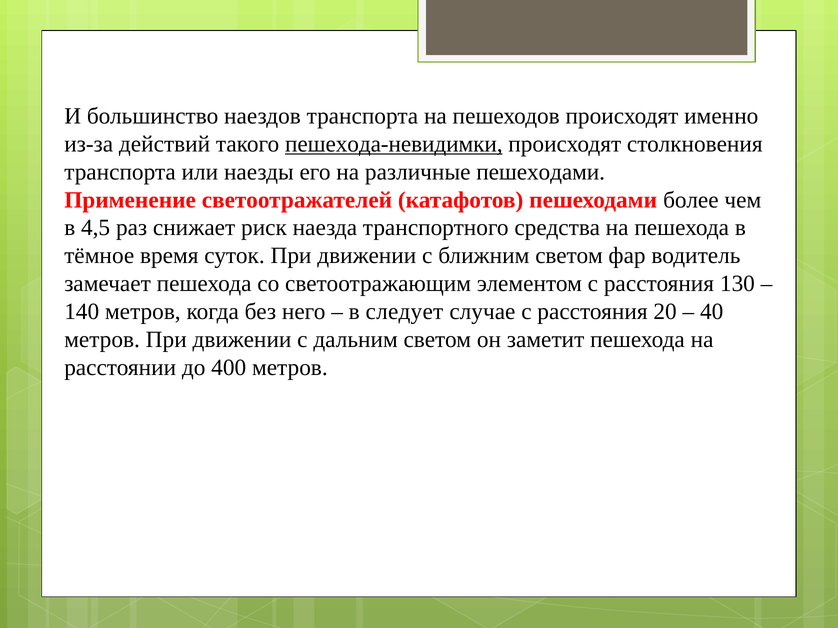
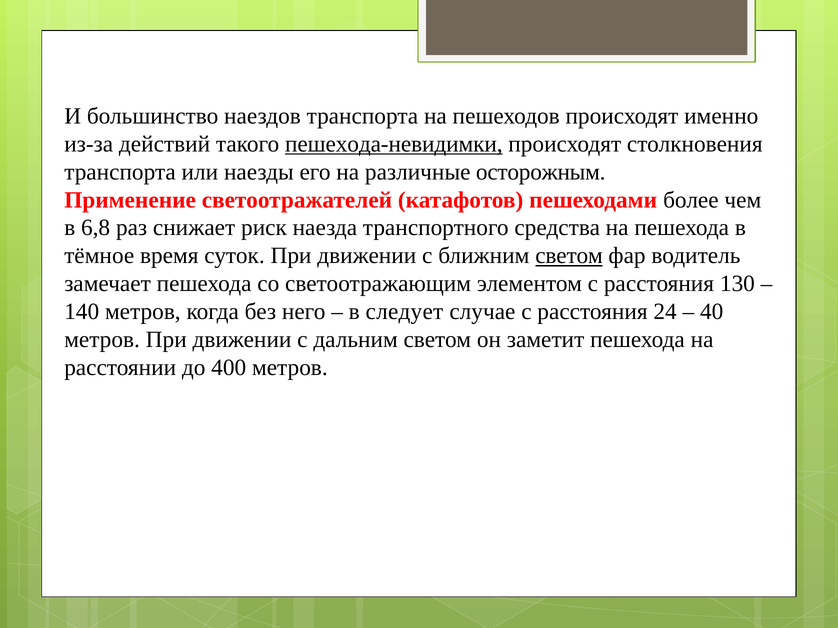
различные пешеходами: пешеходами -> осторожным
4,5: 4,5 -> 6,8
светом at (569, 256) underline: none -> present
20: 20 -> 24
